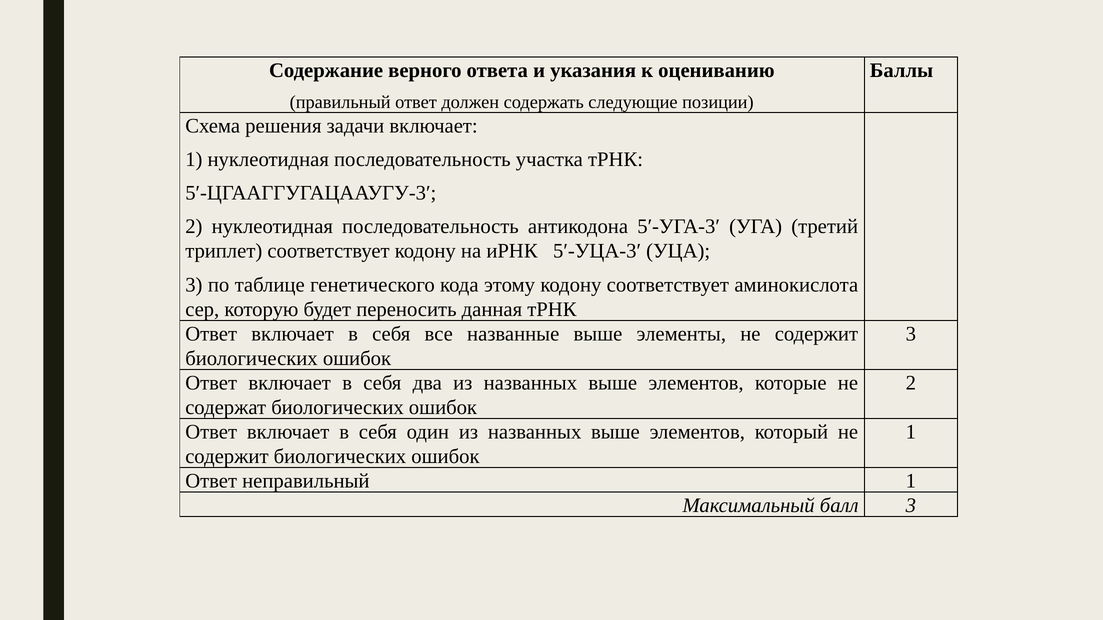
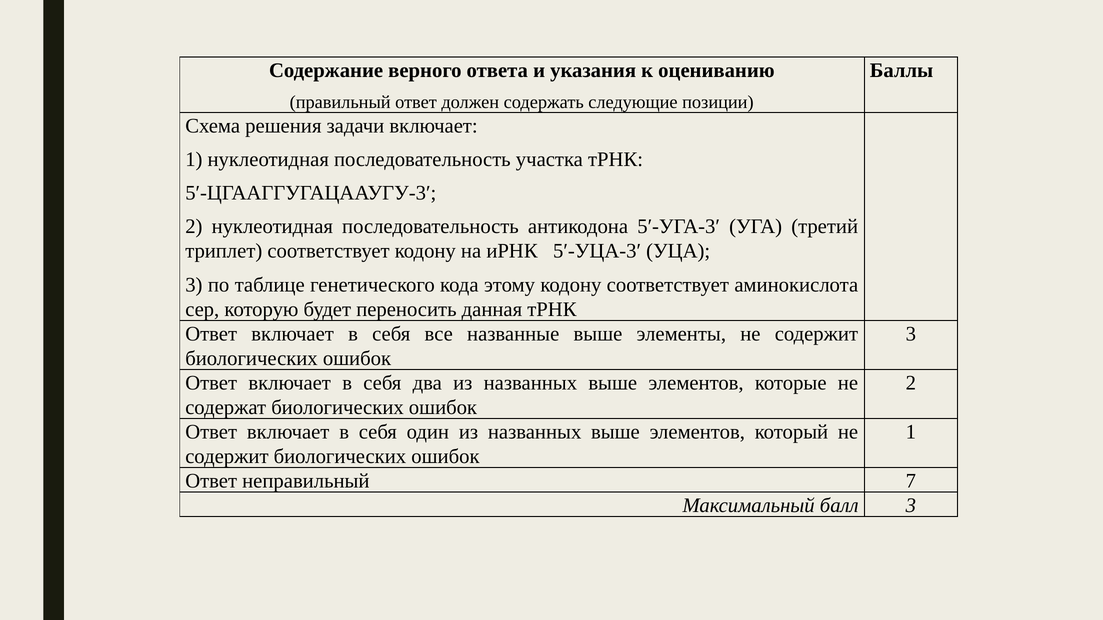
неправильный 1: 1 -> 7
